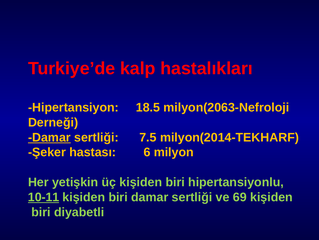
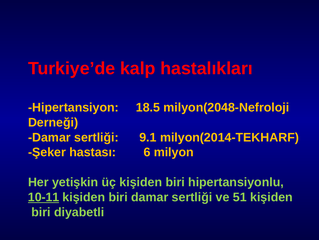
milyon(2063-Nefroloji: milyon(2063-Nefroloji -> milyon(2048-Nefroloji
Damar at (49, 137) underline: present -> none
7.5: 7.5 -> 9.1
69: 69 -> 51
